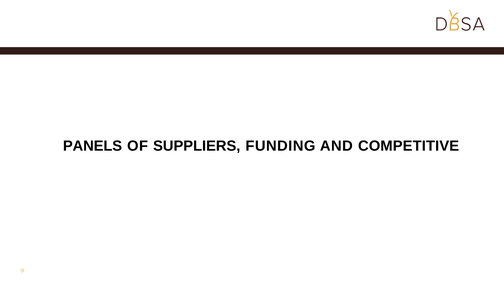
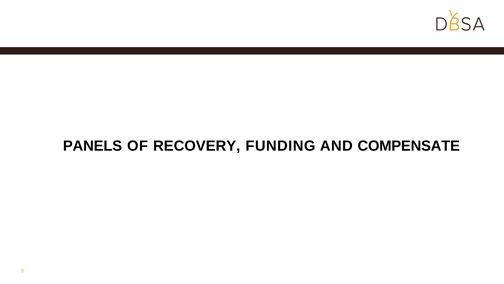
SUPPLIERS: SUPPLIERS -> RECOVERY
COMPETITIVE: COMPETITIVE -> COMPENSATE
